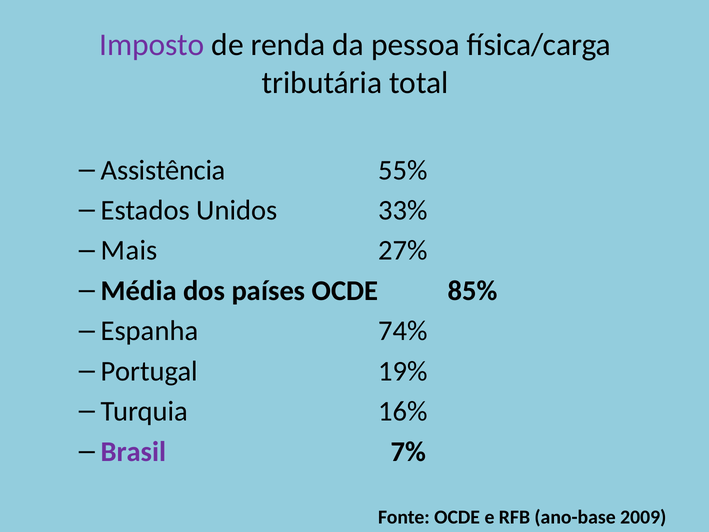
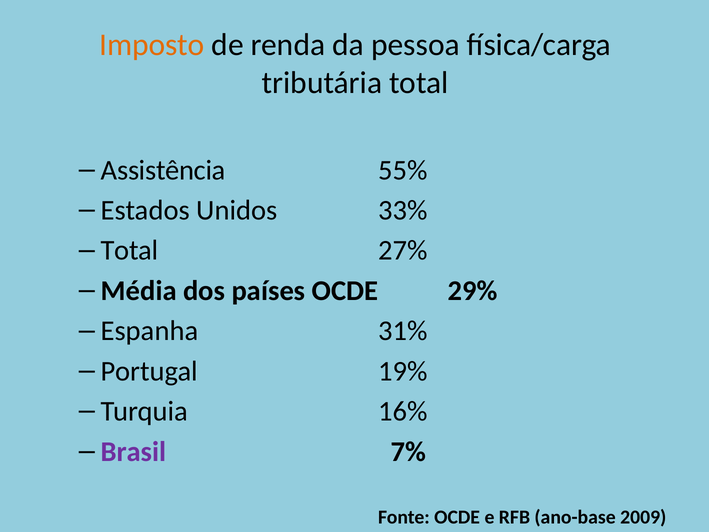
Imposto colour: purple -> orange
Mais at (129, 250): Mais -> Total
85%: 85% -> 29%
74%: 74% -> 31%
